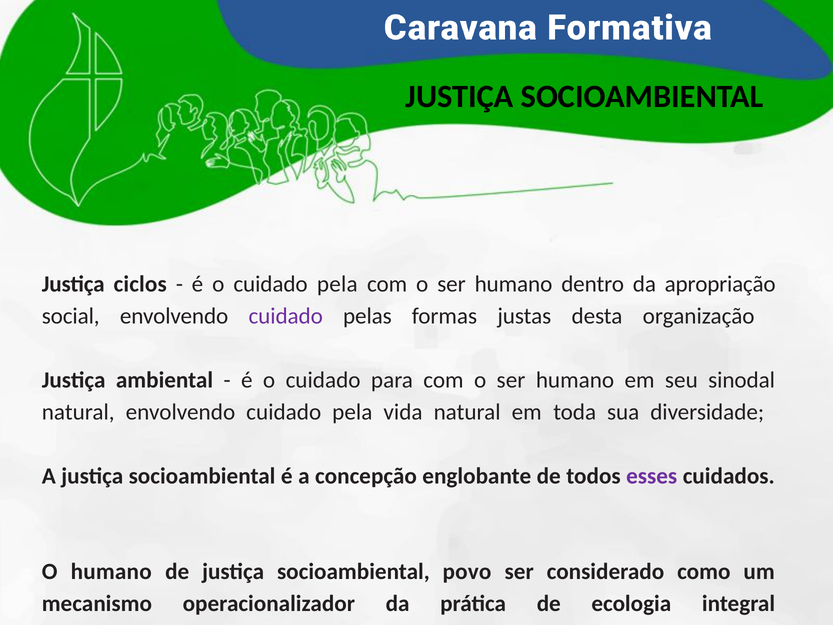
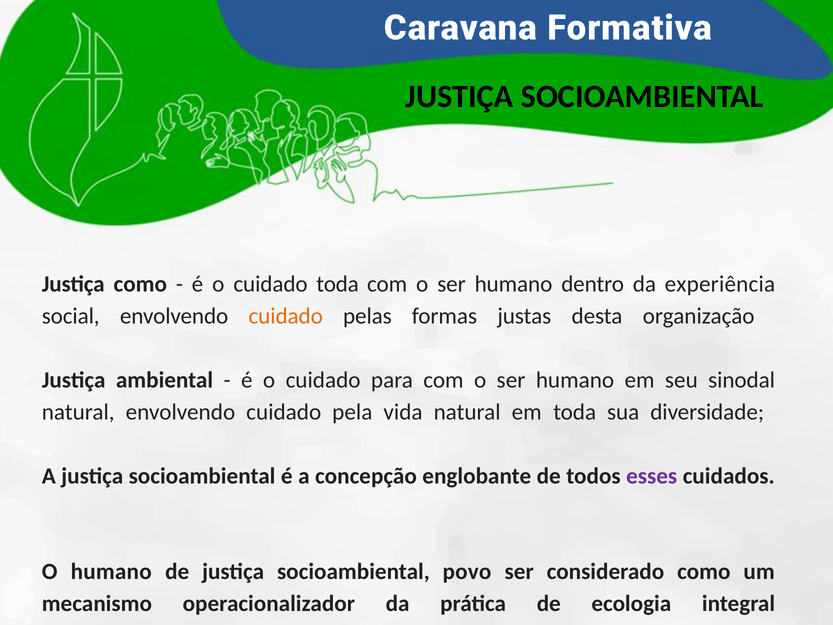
ciclos at (140, 284): ciclos -> como
o cuidado pela: pela -> toda
apropriação: apropriação -> experiência
cuidado at (286, 316) colour: purple -> orange
